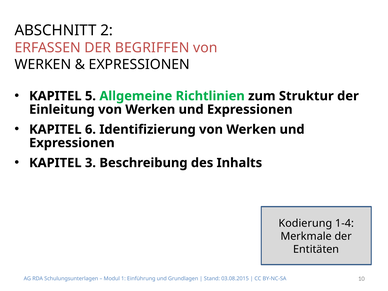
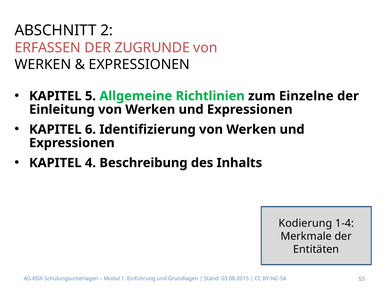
BEGRIFFEN: BEGRIFFEN -> ZUGRUNDE
Struktur: Struktur -> Einzelne
3: 3 -> 4
